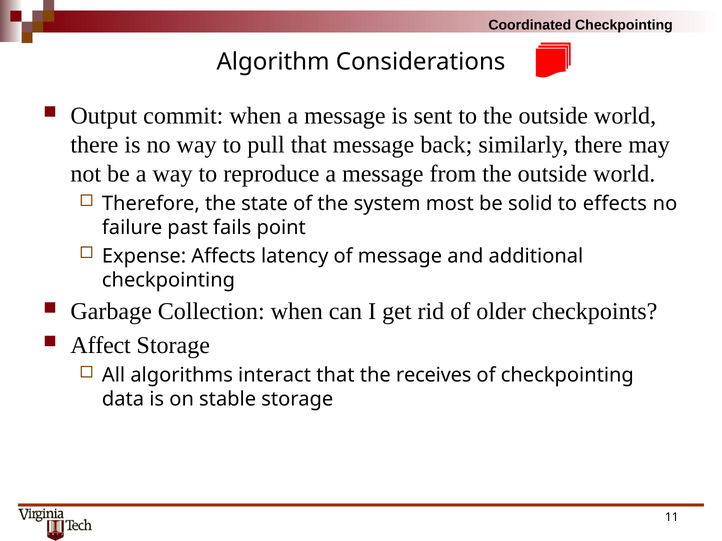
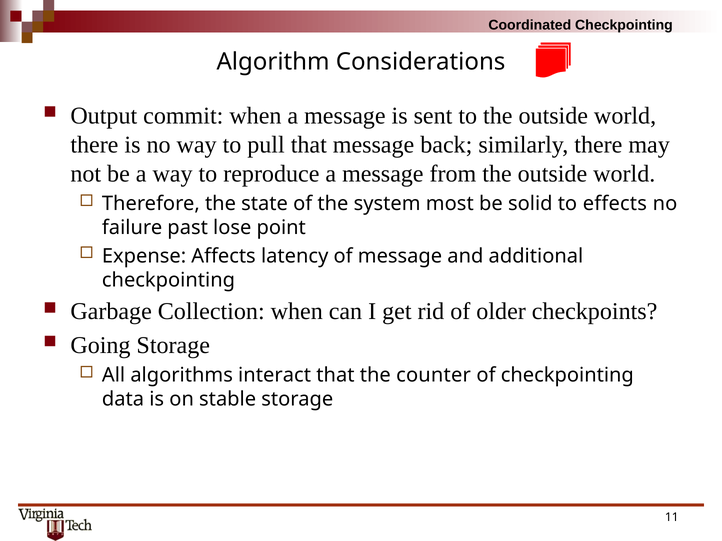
fails: fails -> lose
Affect: Affect -> Going
receives: receives -> counter
